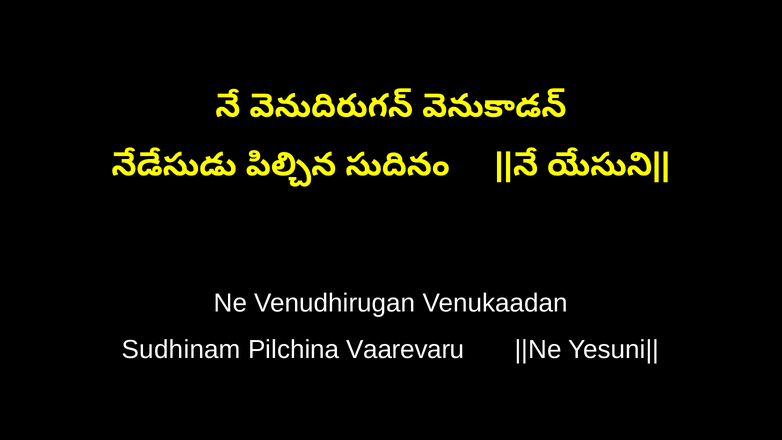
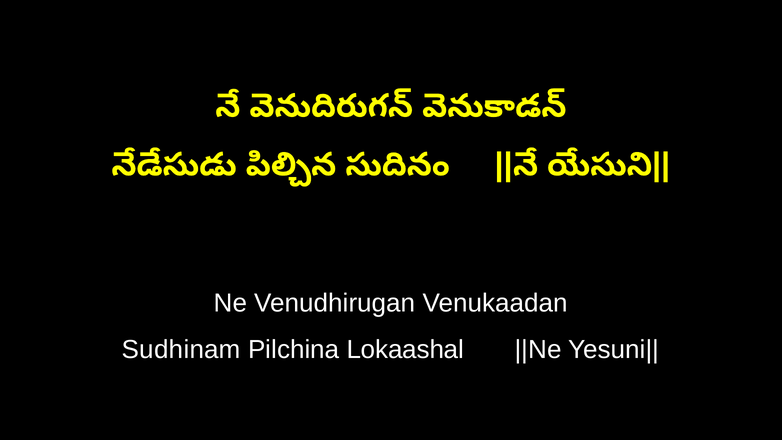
Vaarevaru: Vaarevaru -> Lokaashal
